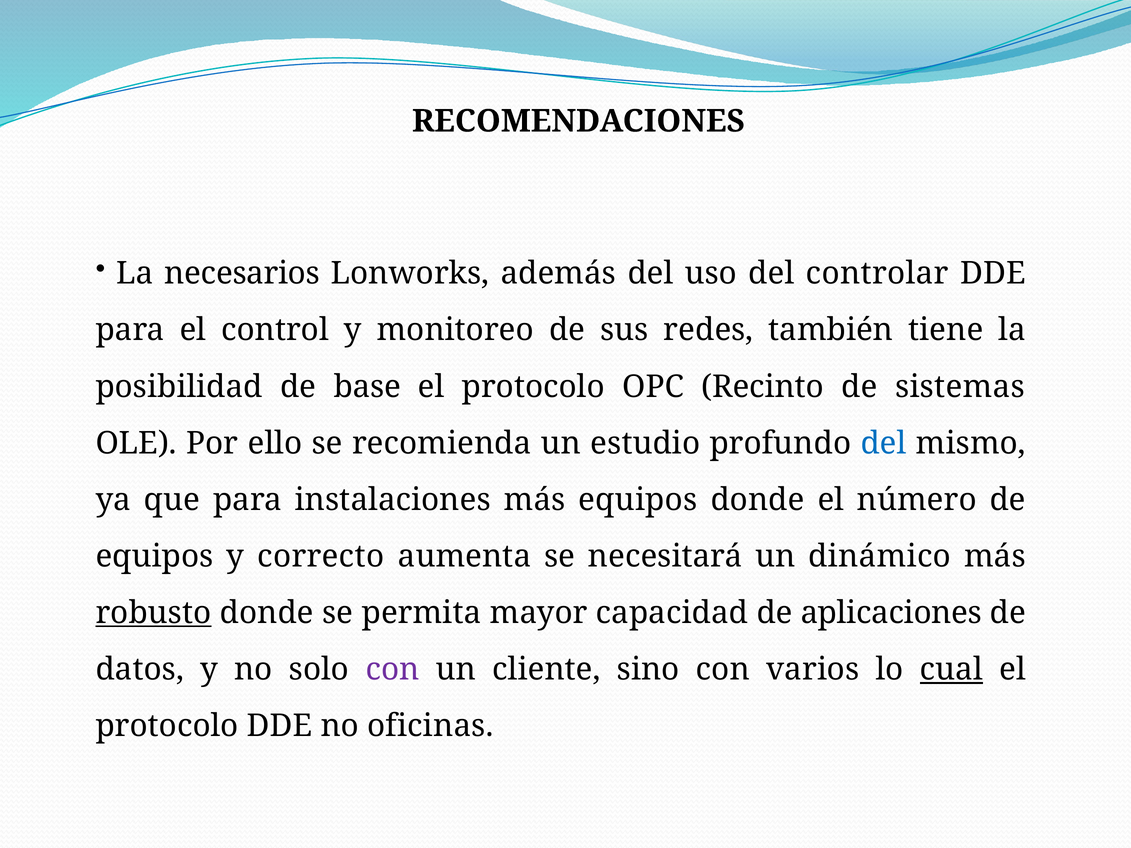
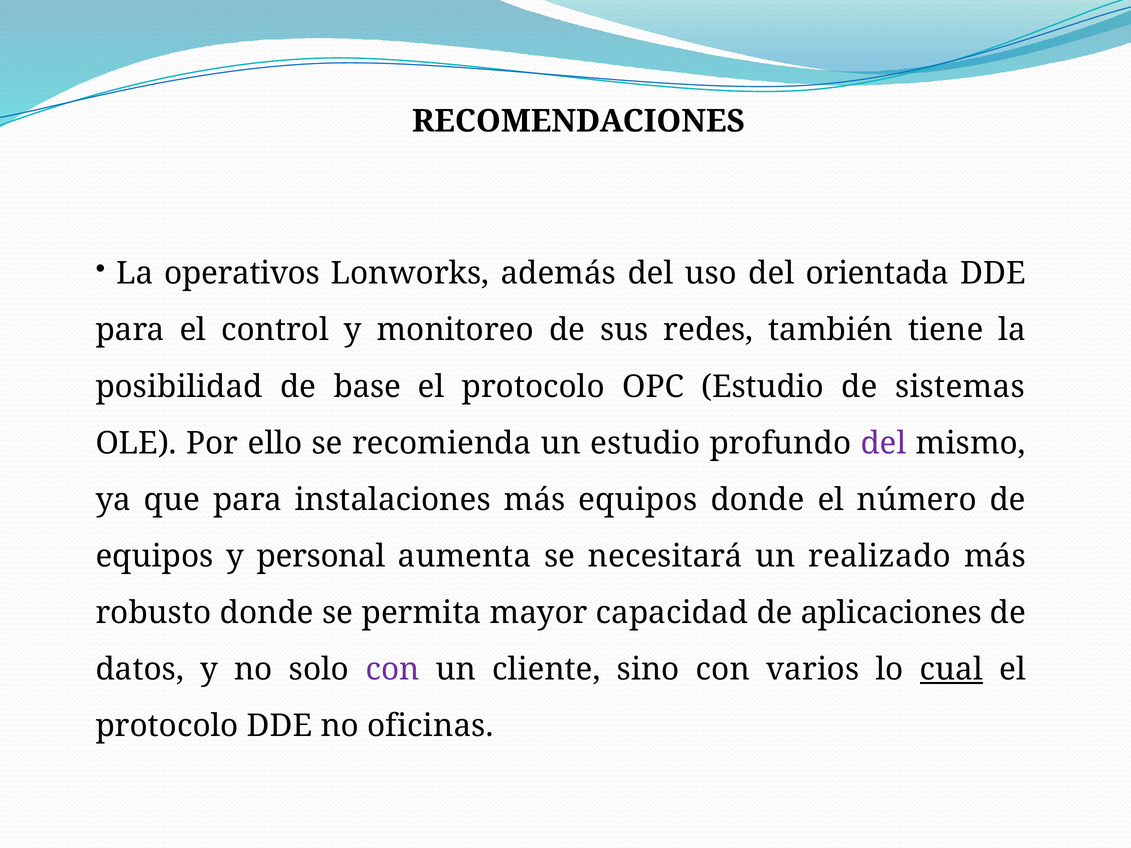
necesarios: necesarios -> operativos
controlar: controlar -> orientada
OPC Recinto: Recinto -> Estudio
del at (884, 443) colour: blue -> purple
correcto: correcto -> personal
dinámico: dinámico -> realizado
robusto underline: present -> none
